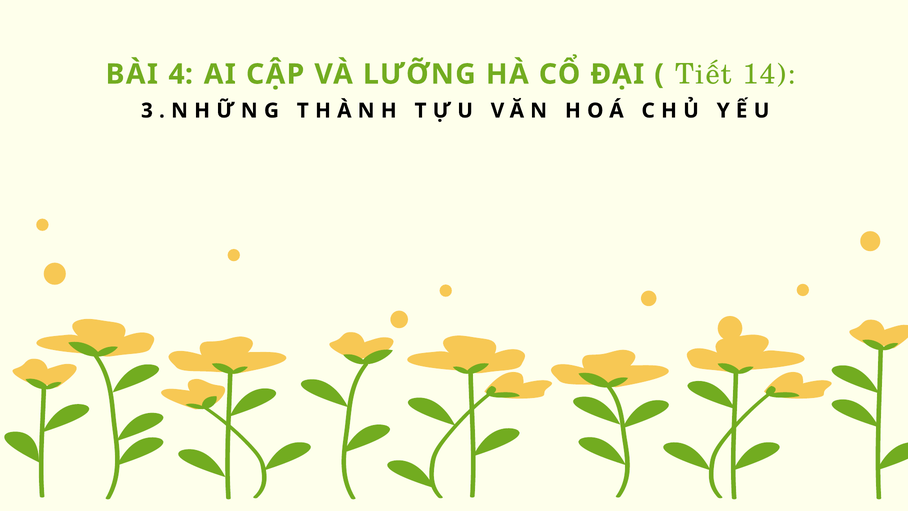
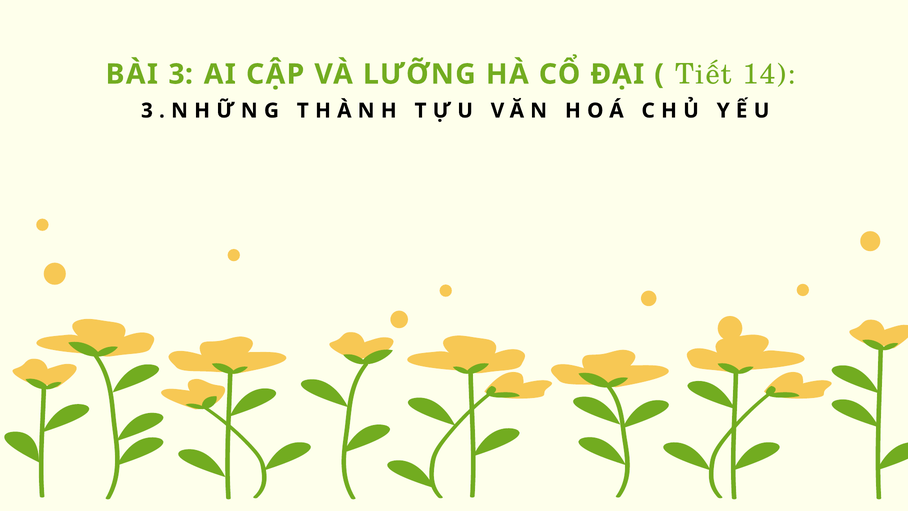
BÀI 4: 4 -> 3
